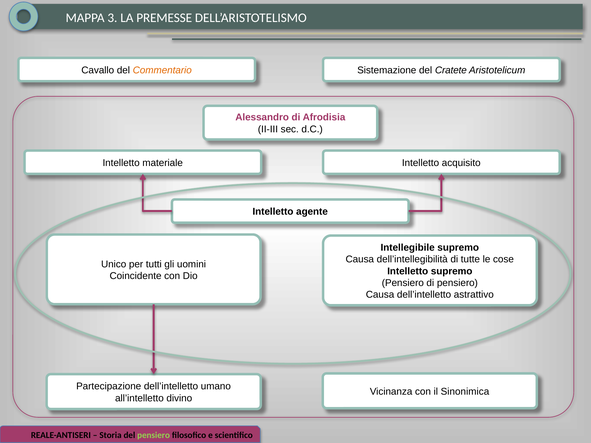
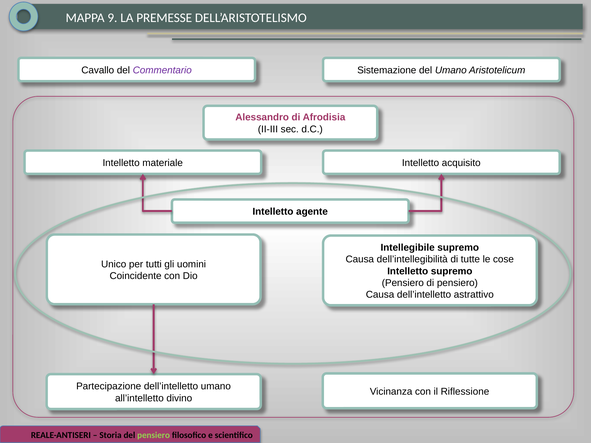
3: 3 -> 9
Commentario colour: orange -> purple
del Cratete: Cratete -> Umano
Sinonimica: Sinonimica -> Riflessione
